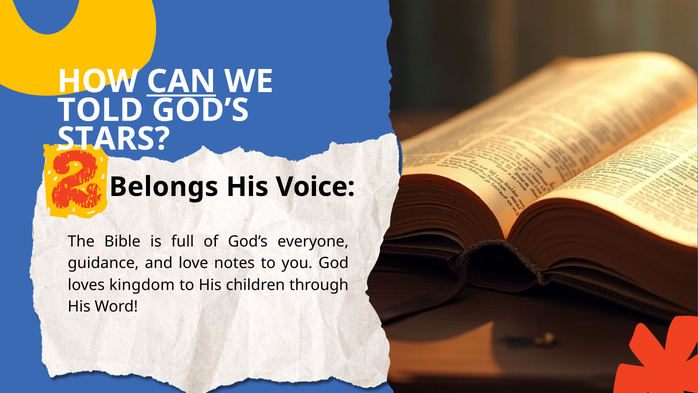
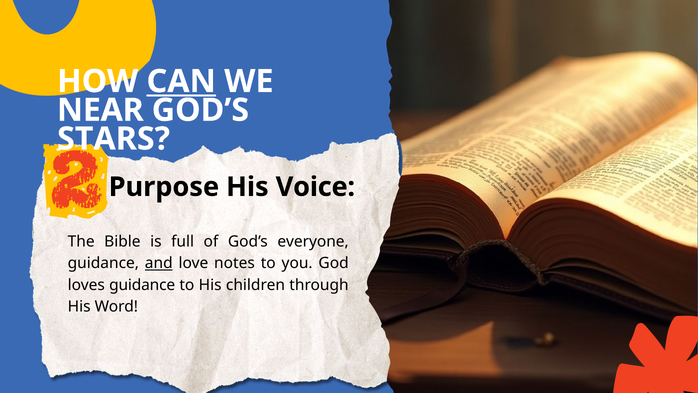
TOLD: TOLD -> NEAR
Belongs: Belongs -> Purpose
and underline: none -> present
loves kingdom: kingdom -> guidance
